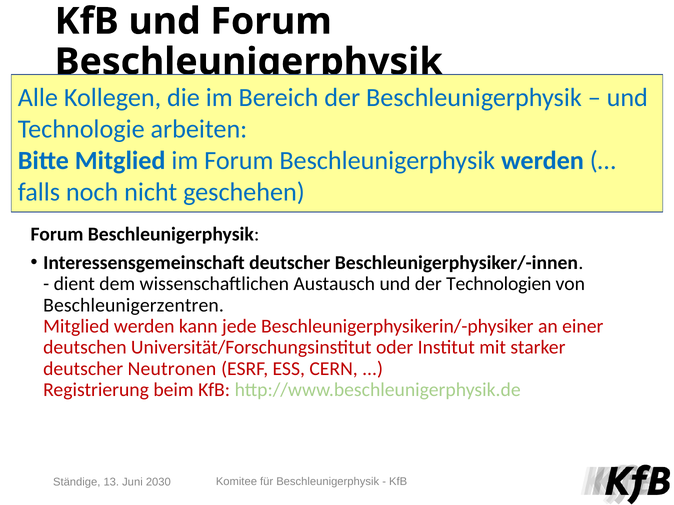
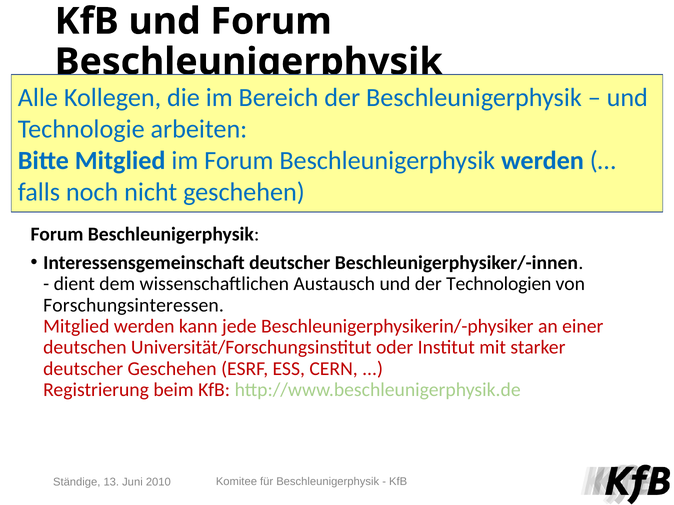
Beschleunigerzentren: Beschleunigerzentren -> Forschungsinteressen
deutscher Neutronen: Neutronen -> Geschehen
2030: 2030 -> 2010
